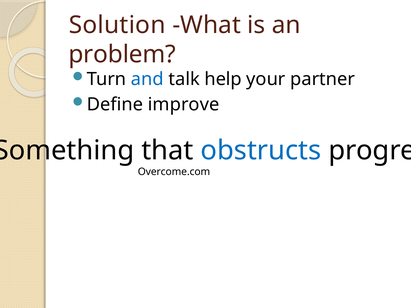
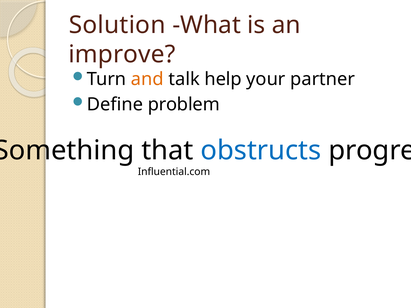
problem: problem -> improve
and colour: blue -> orange
improve: improve -> problem
Overcome.com: Overcome.com -> Influential.com
